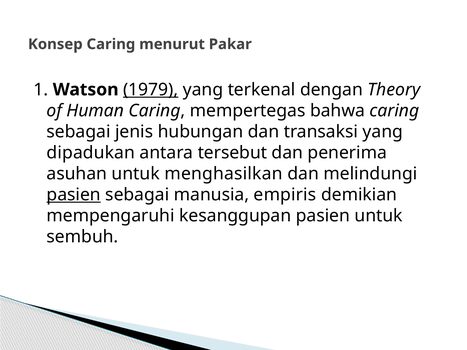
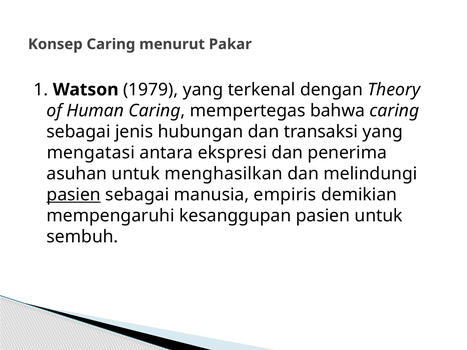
1979 underline: present -> none
dipadukan: dipadukan -> mengatasi
tersebut: tersebut -> ekspresi
